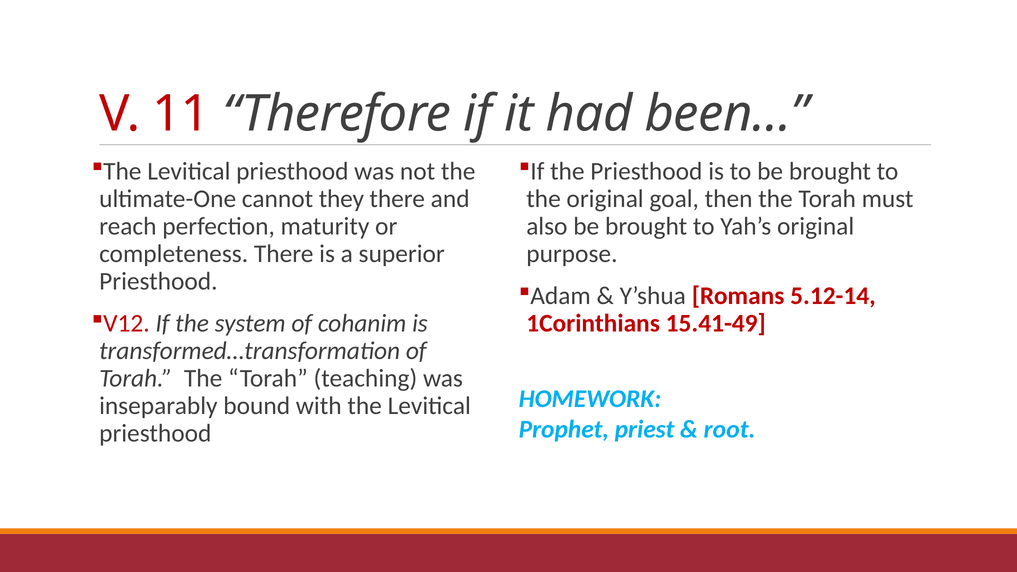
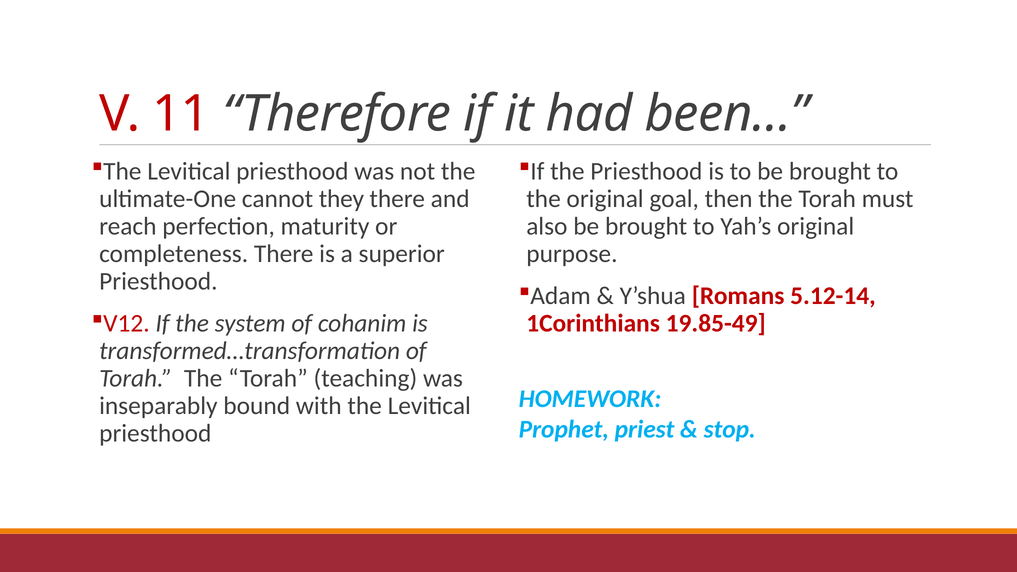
15.41-49: 15.41-49 -> 19.85-49
root: root -> stop
